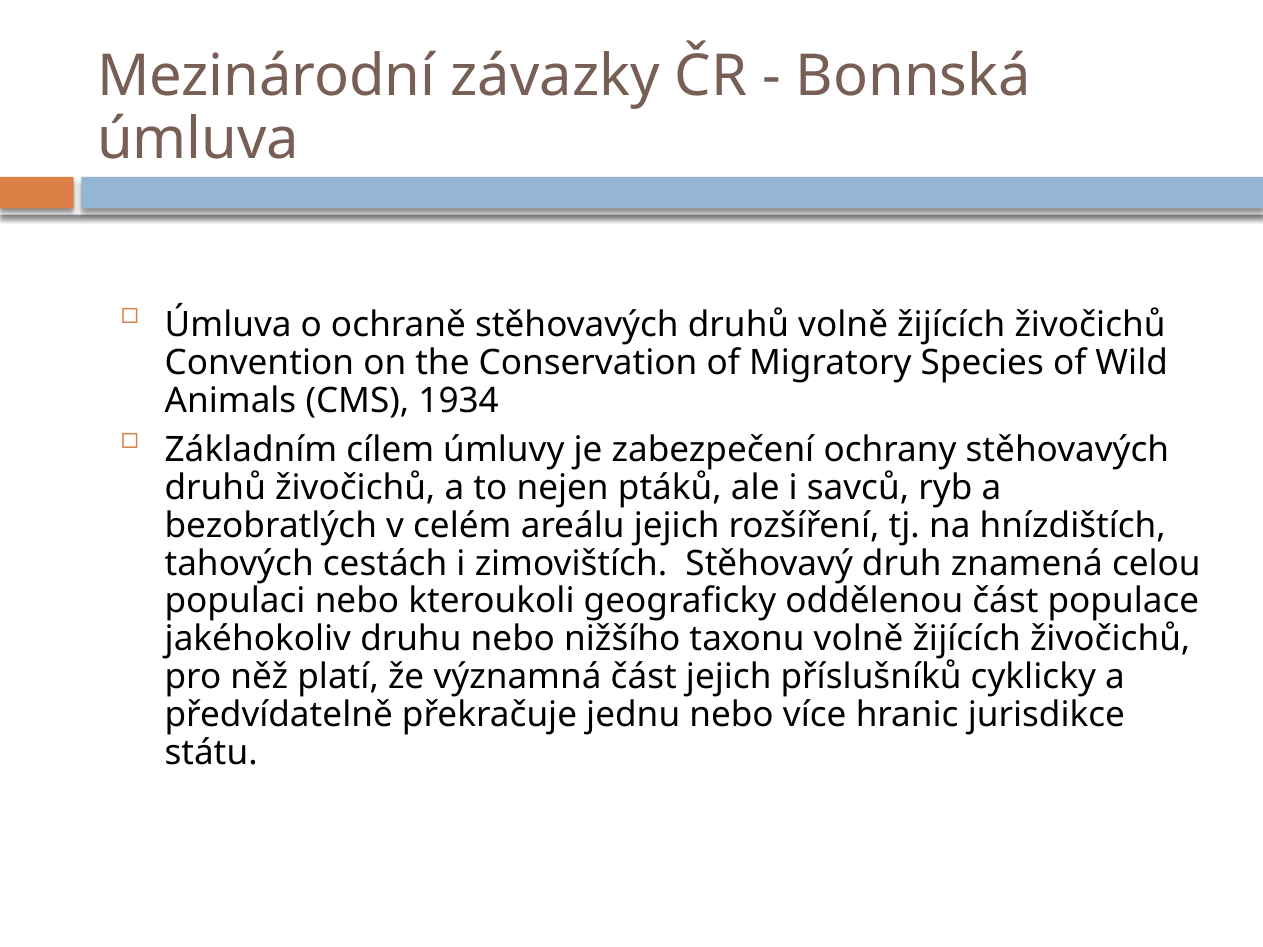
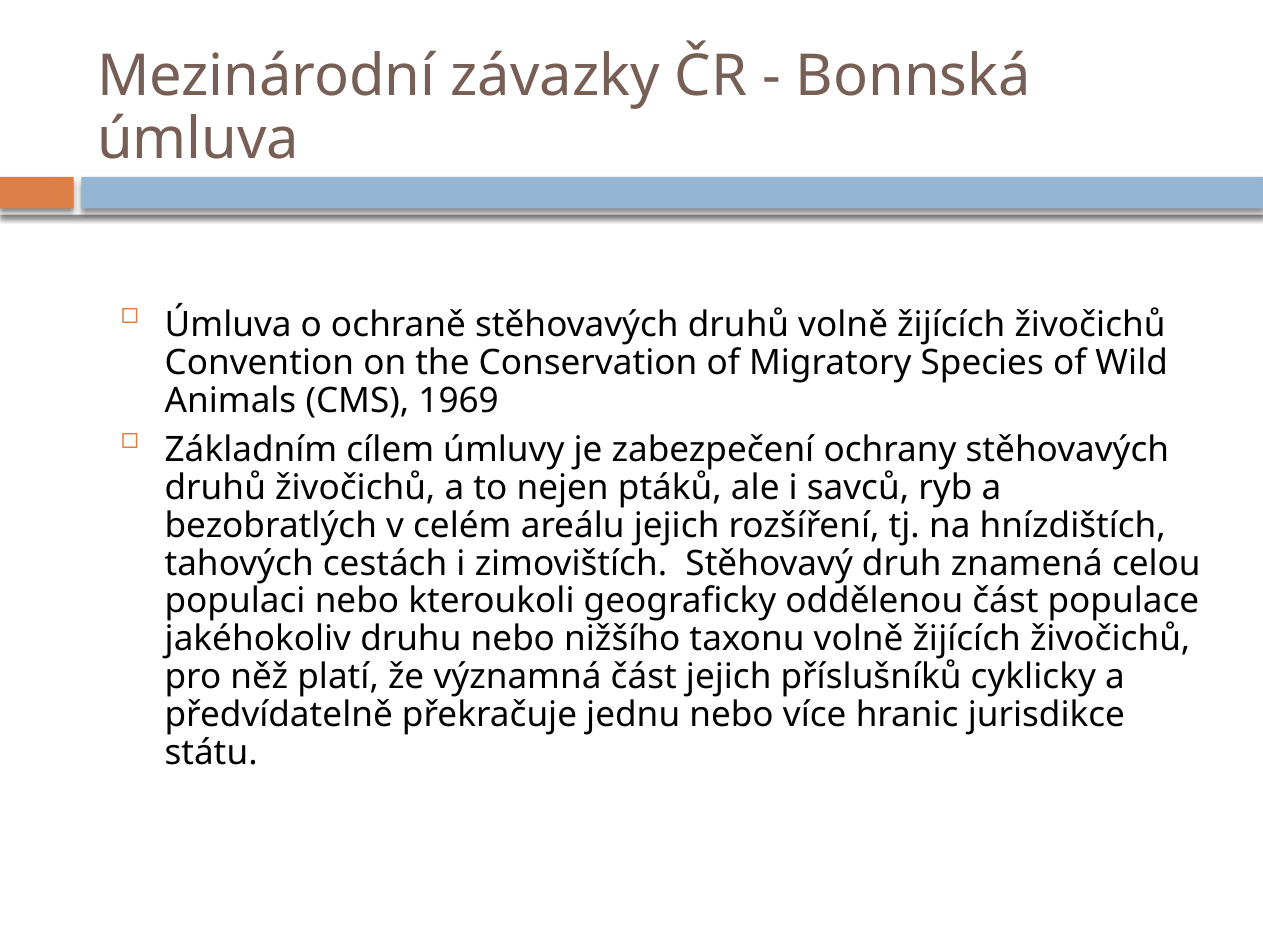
1934: 1934 -> 1969
